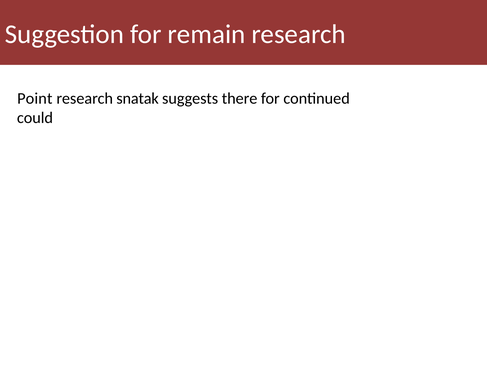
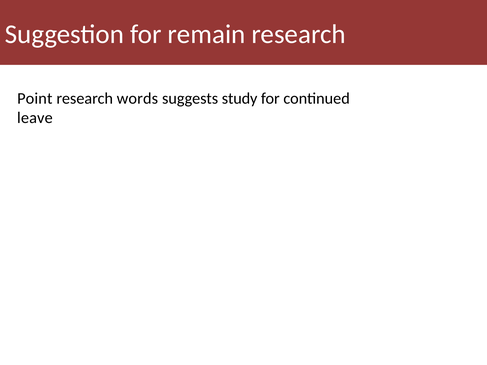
snatak: snatak -> words
there: there -> study
could: could -> leave
